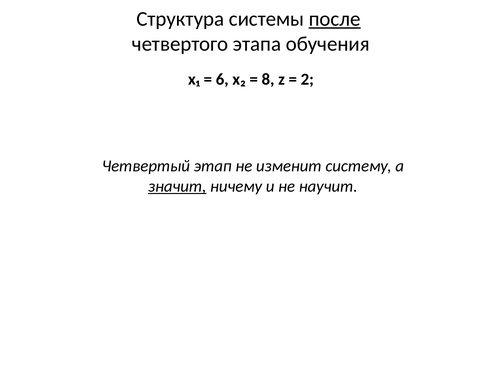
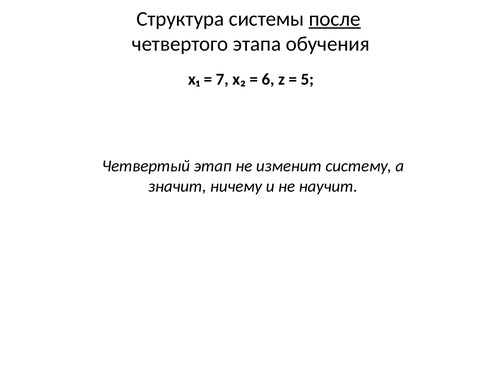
6: 6 -> 7
8: 8 -> 6
2: 2 -> 5
значит underline: present -> none
